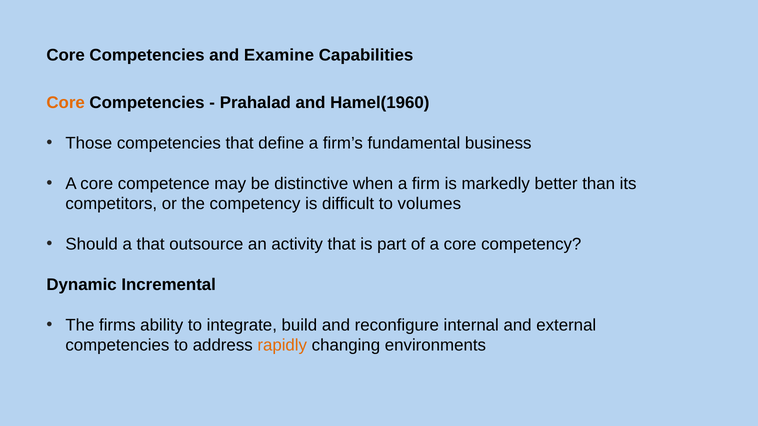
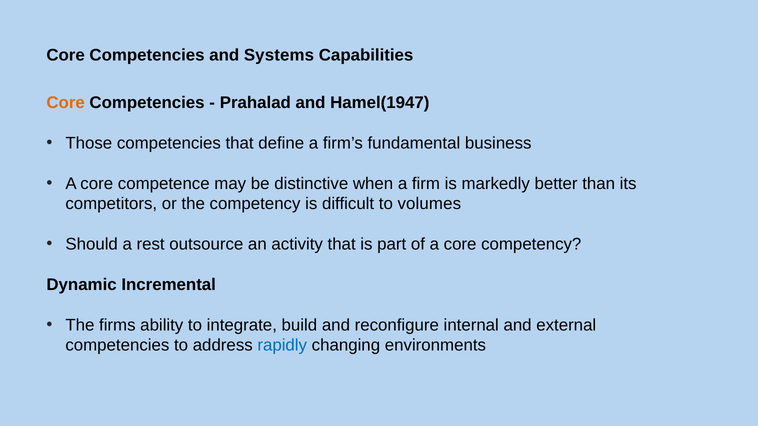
Examine: Examine -> Systems
Hamel(1960: Hamel(1960 -> Hamel(1947
a that: that -> rest
rapidly colour: orange -> blue
